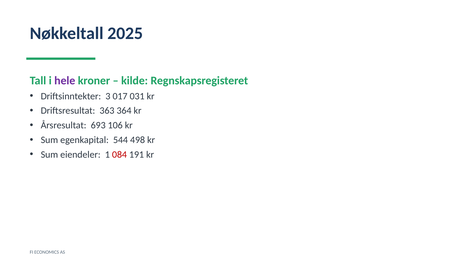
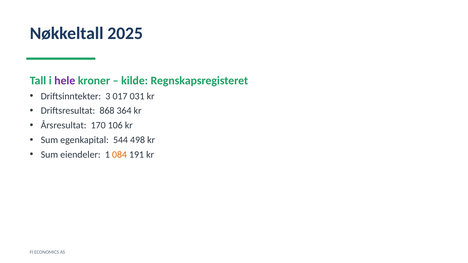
363: 363 -> 868
693: 693 -> 170
084 colour: red -> orange
